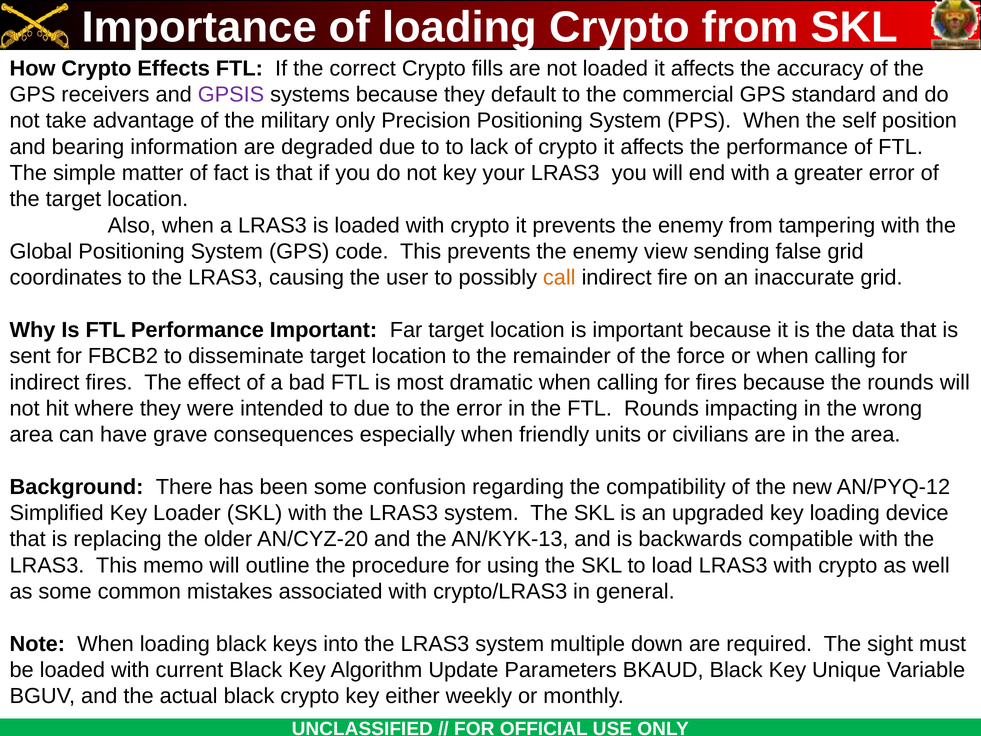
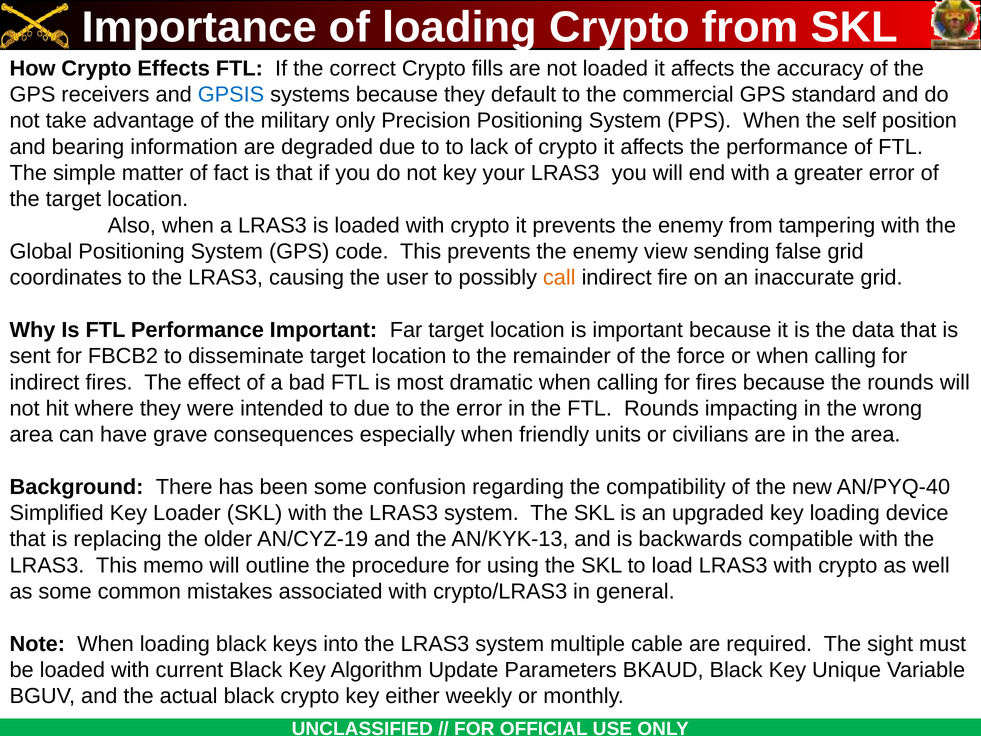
GPSIS colour: purple -> blue
AN/PYQ-12: AN/PYQ-12 -> AN/PYQ-40
AN/CYZ-20: AN/CYZ-20 -> AN/CYZ-19
down: down -> cable
